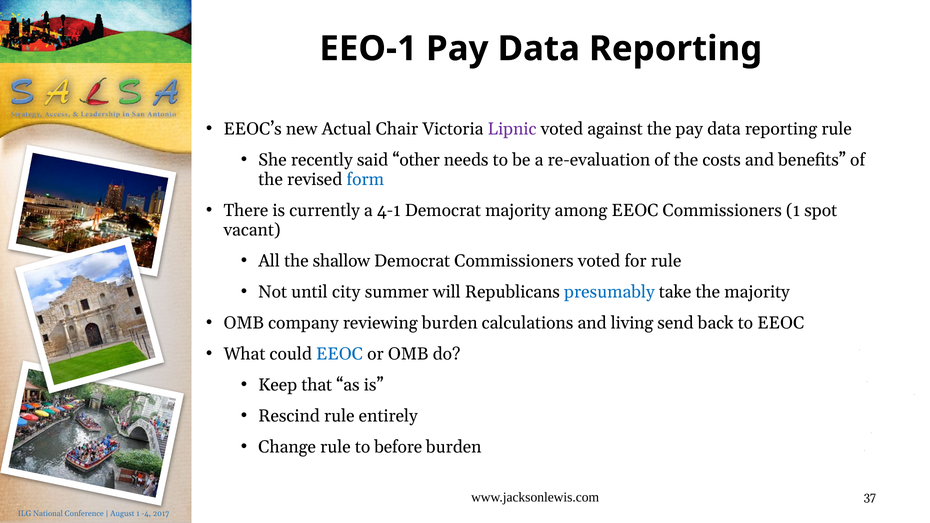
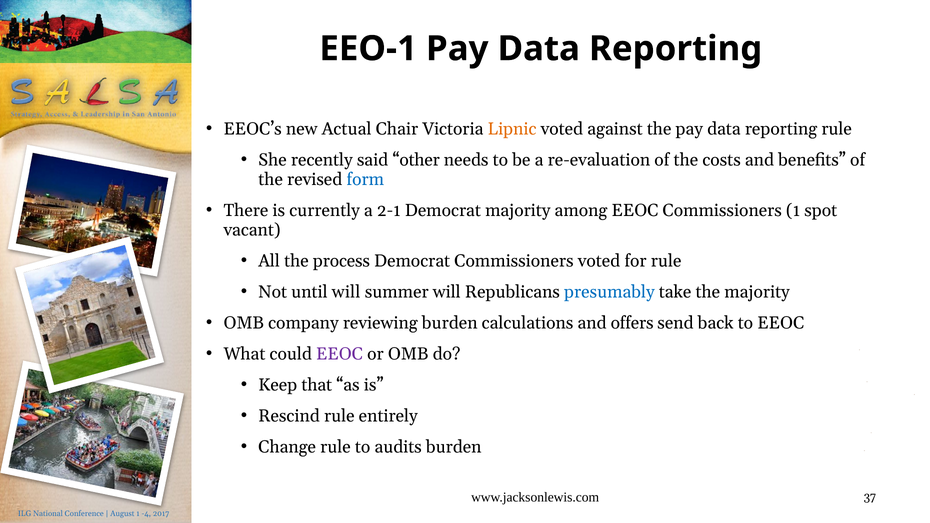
Lipnic colour: purple -> orange
4-1: 4-1 -> 2-1
shallow: shallow -> process
until city: city -> will
living: living -> offers
EEOC at (340, 354) colour: blue -> purple
before: before -> audits
